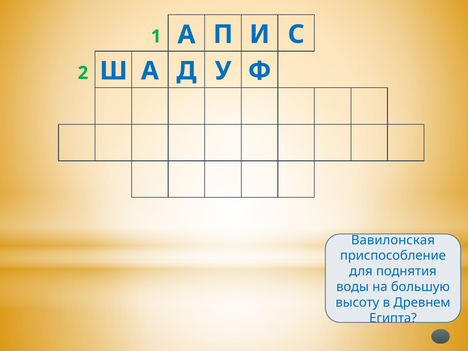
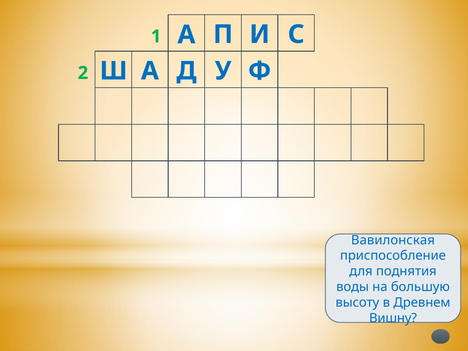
Египта: Египта -> Вишну
